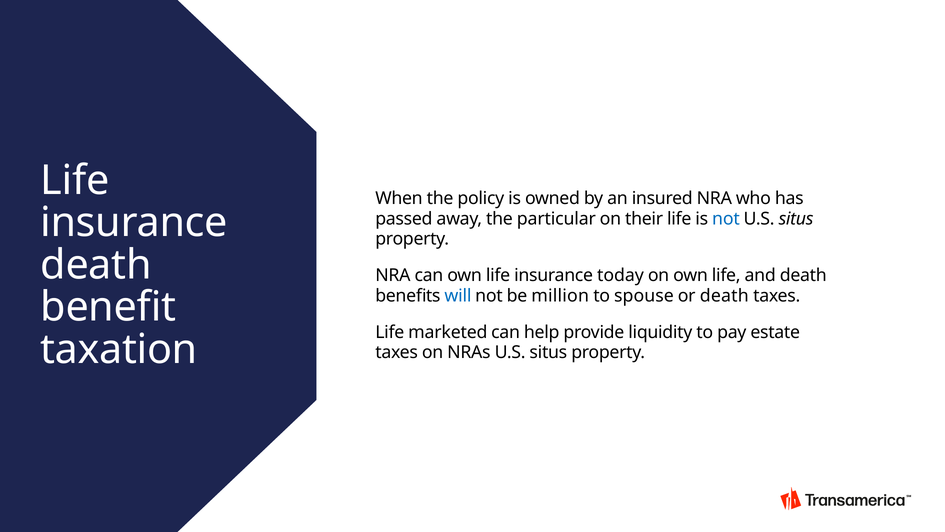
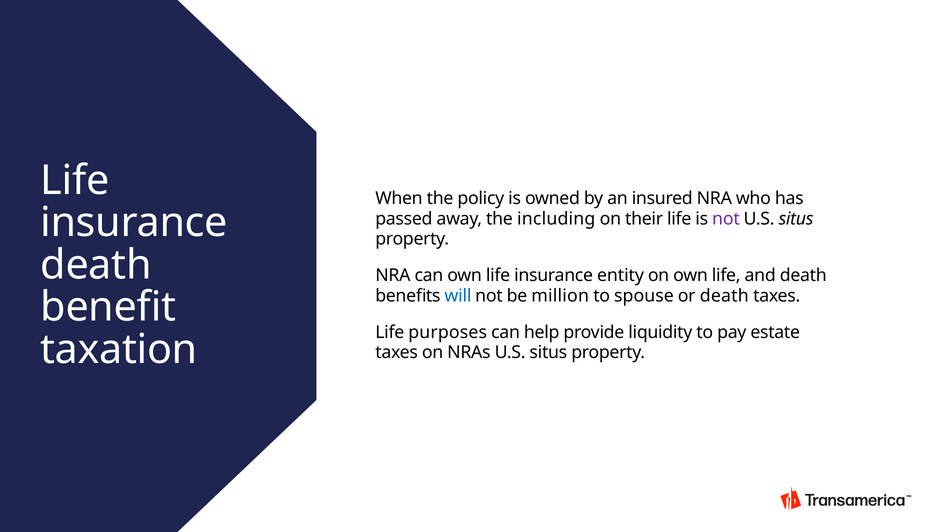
particular: particular -> including
not at (726, 219) colour: blue -> purple
today: today -> entity
marketed: marketed -> purposes
